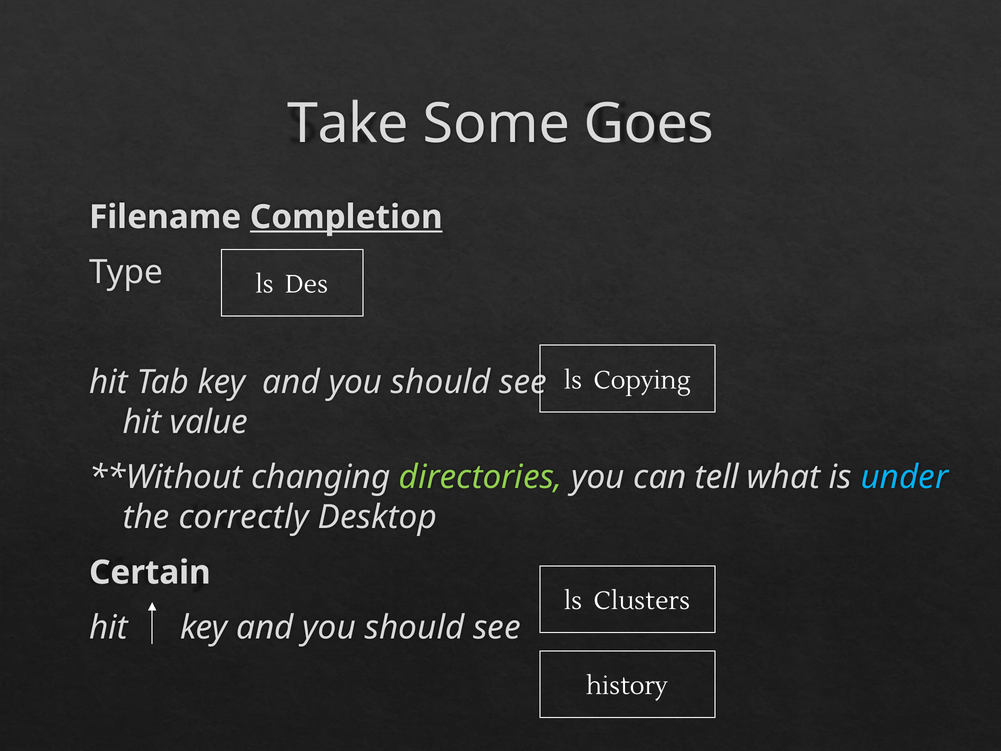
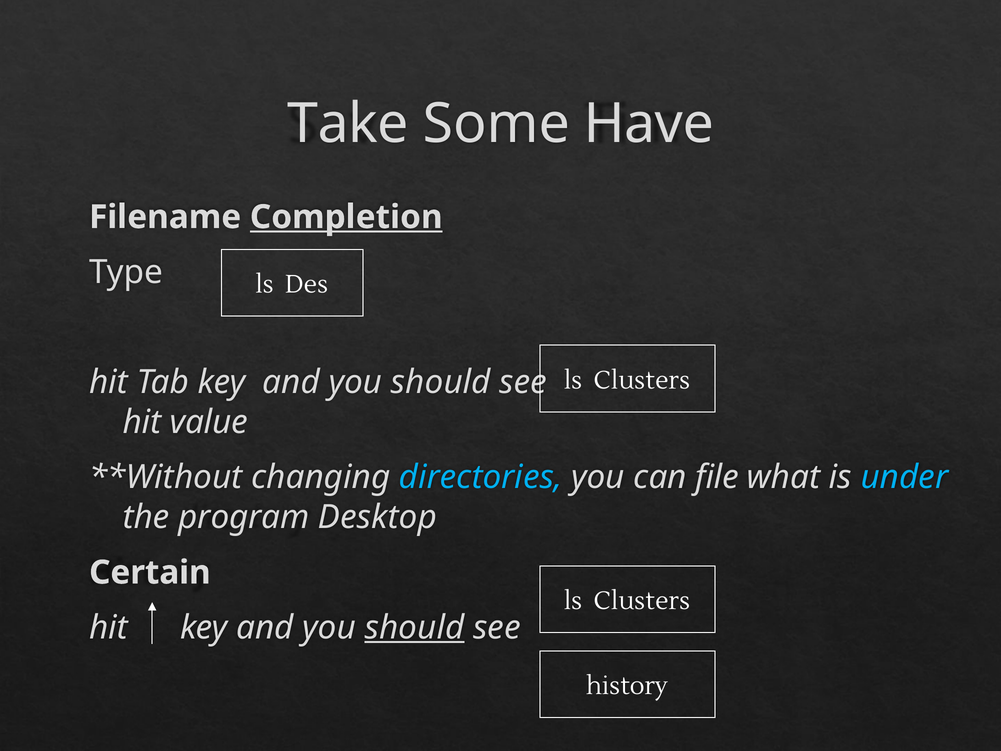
Goes: Goes -> Have
Copying at (642, 380): Copying -> Clusters
directories colour: light green -> light blue
tell: tell -> file
correctly: correctly -> program
should at (415, 627) underline: none -> present
